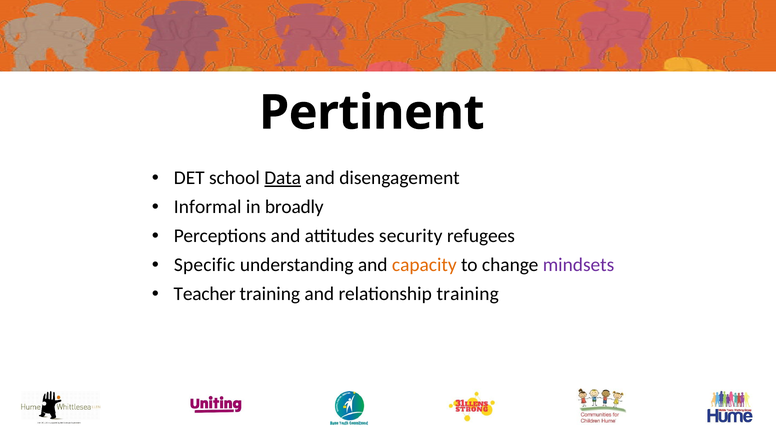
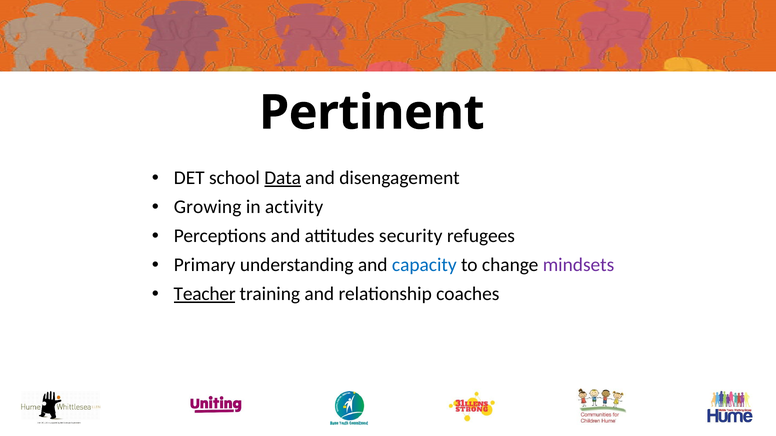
Informal: Informal -> Growing
broadly: broadly -> activity
Specific: Specific -> Primary
capacity colour: orange -> blue
Teacher underline: none -> present
relationship training: training -> coaches
